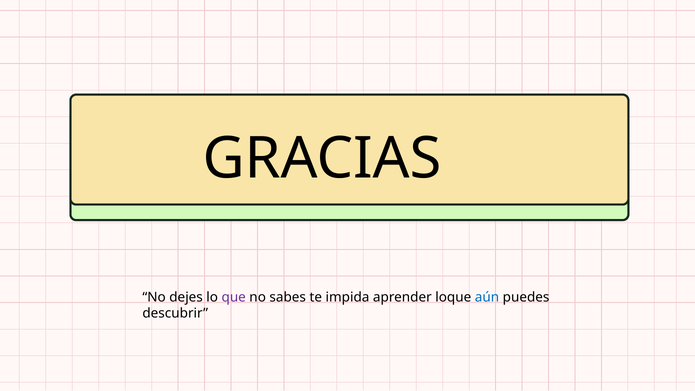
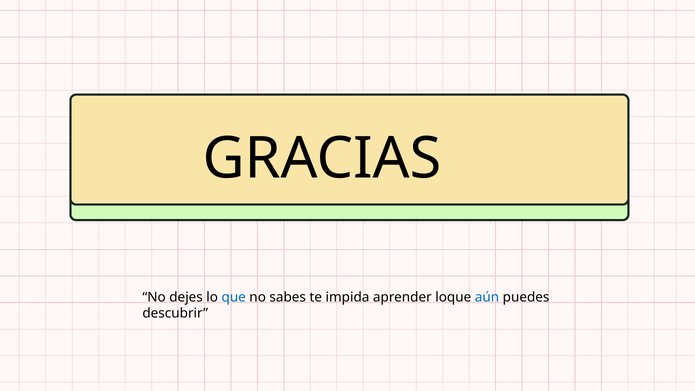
que colour: purple -> blue
